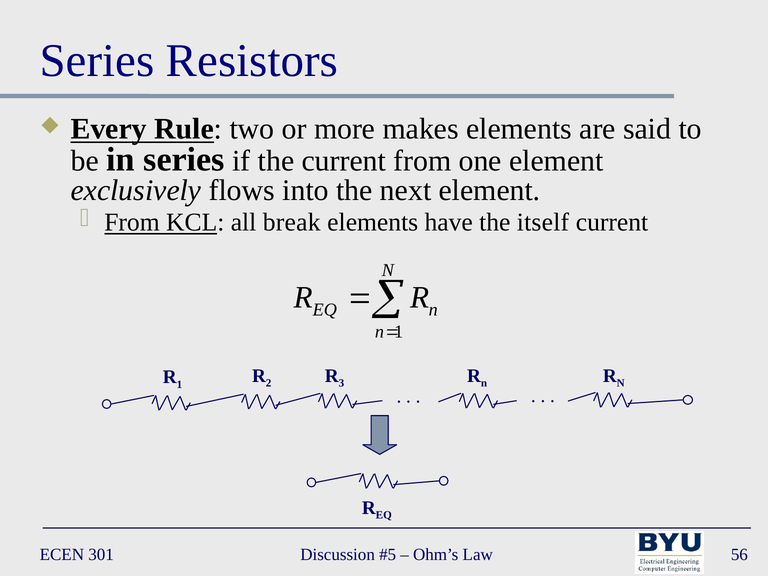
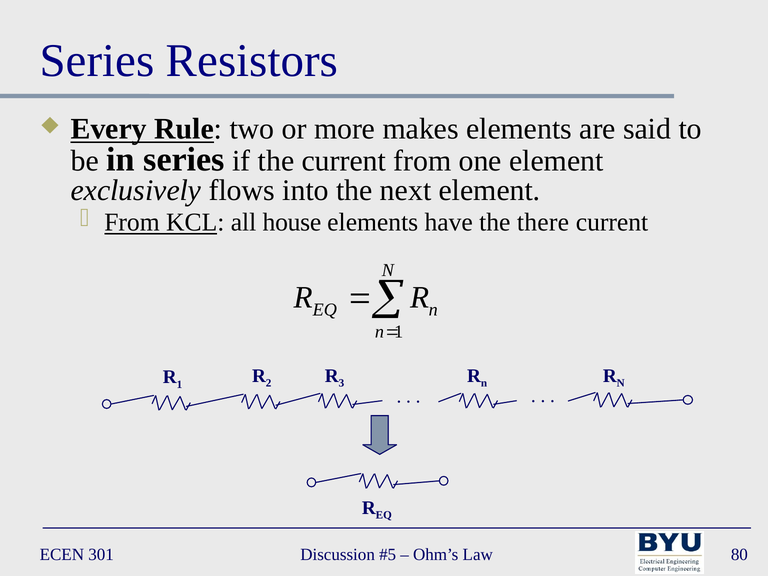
break: break -> house
itself: itself -> there
56: 56 -> 80
